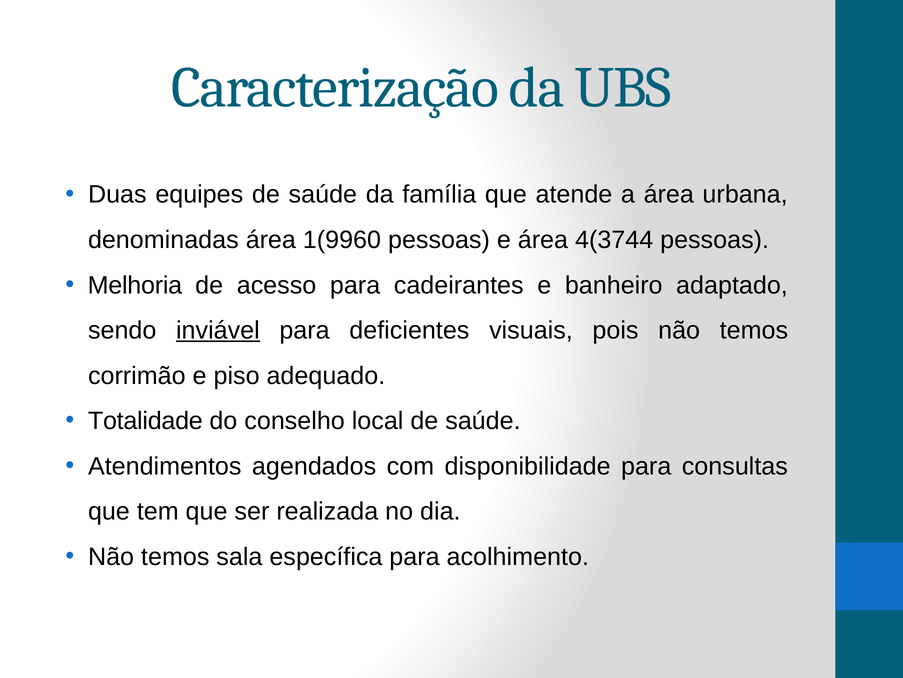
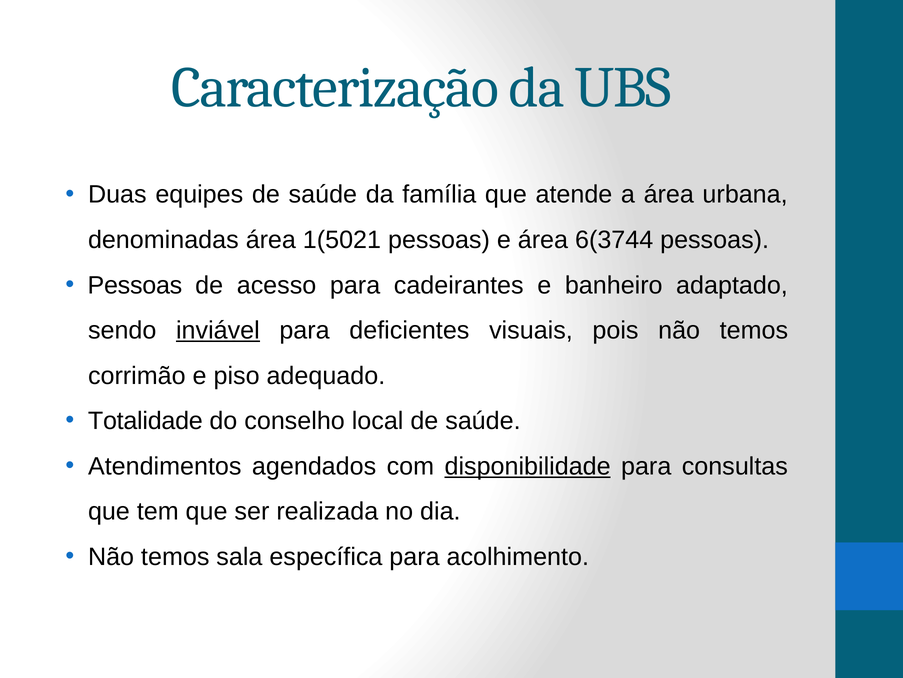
1(9960: 1(9960 -> 1(5021
4(3744: 4(3744 -> 6(3744
Melhoria at (135, 285): Melhoria -> Pessoas
disponibilidade underline: none -> present
